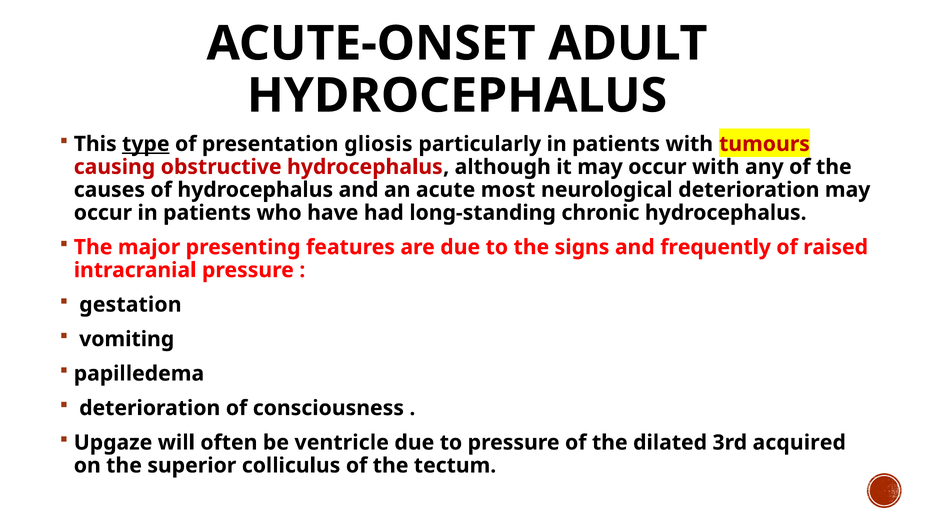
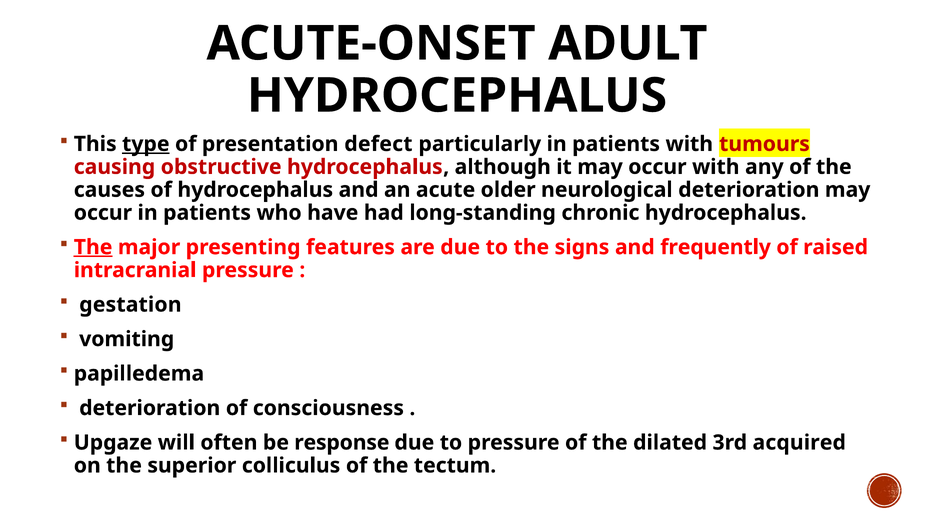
gliosis: gliosis -> defect
most: most -> older
The at (93, 247) underline: none -> present
ventricle: ventricle -> response
